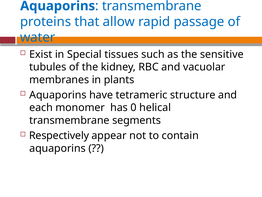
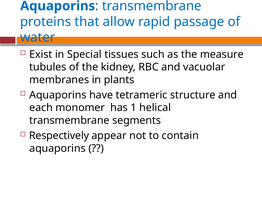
sensitive: sensitive -> measure
0: 0 -> 1
